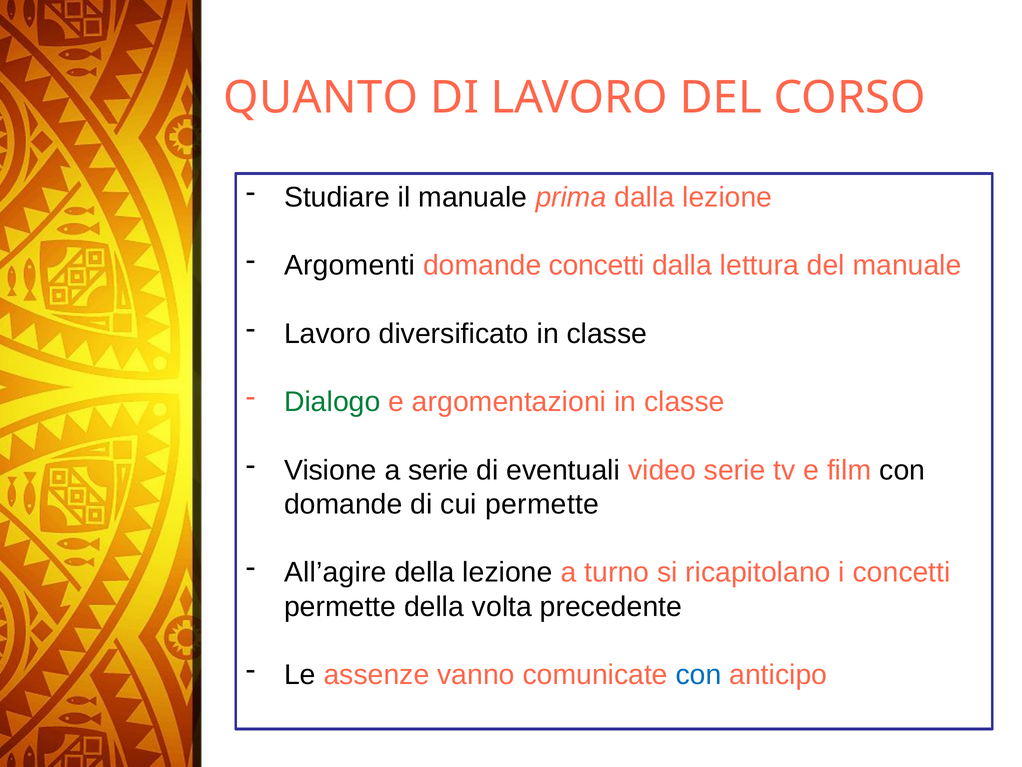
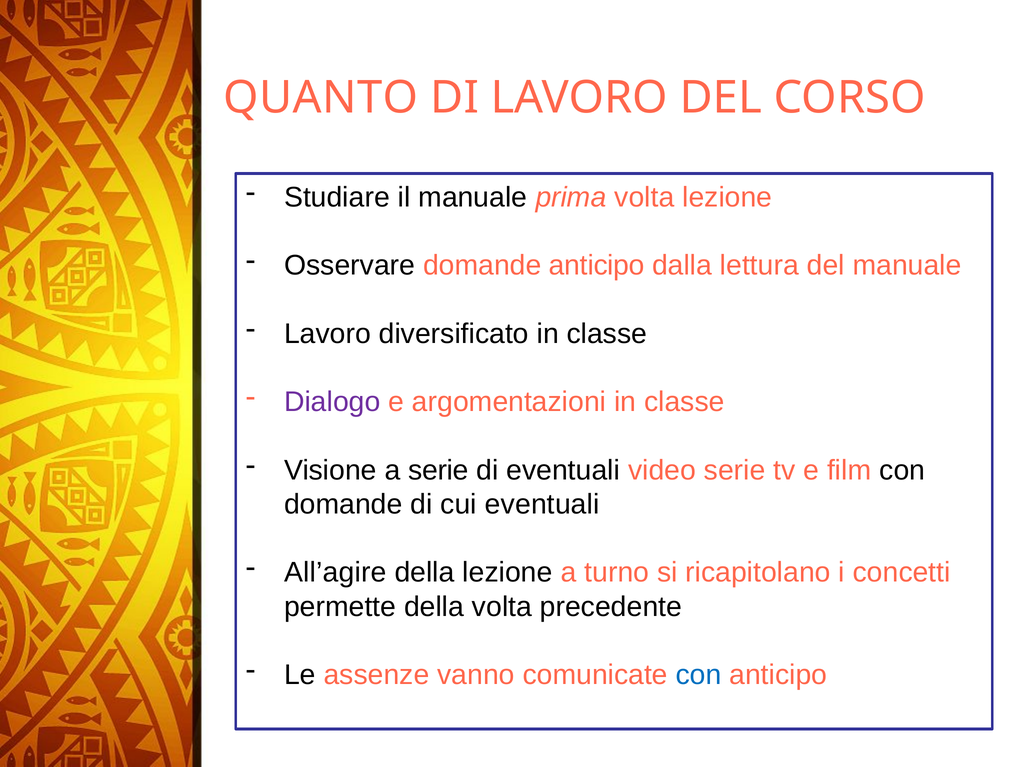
prima dalla: dalla -> volta
Argomenti: Argomenti -> Osservare
domande concetti: concetti -> anticipo
Dialogo colour: green -> purple
cui permette: permette -> eventuali
